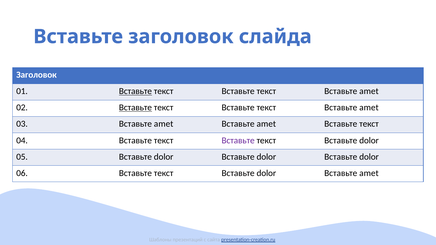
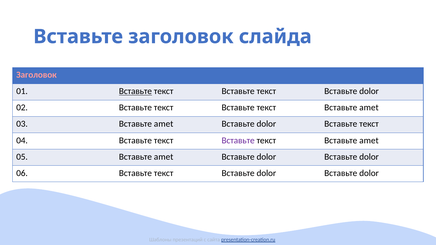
Заголовок at (37, 75) colour: white -> pink
amet at (369, 91): amet -> dolor
Вставьте at (135, 108) underline: present -> none
amet at (266, 124): amet -> dolor
dolor at (369, 140): dolor -> amet
05 Вставьте dolor: dolor -> amet
amet at (369, 173): amet -> dolor
